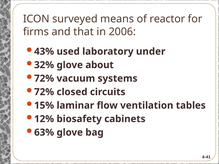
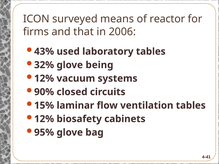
laboratory under: under -> tables
about: about -> being
72% at (44, 79): 72% -> 12%
72% at (44, 92): 72% -> 90%
63%: 63% -> 95%
